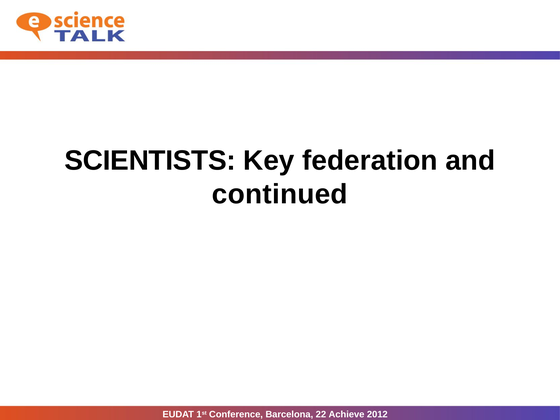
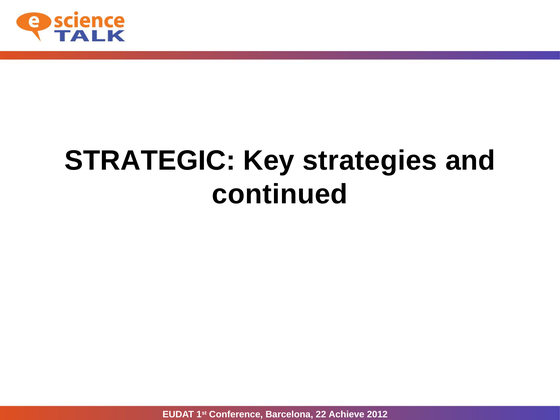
SCIENTISTS: SCIENTISTS -> STRATEGIC
federation: federation -> strategies
